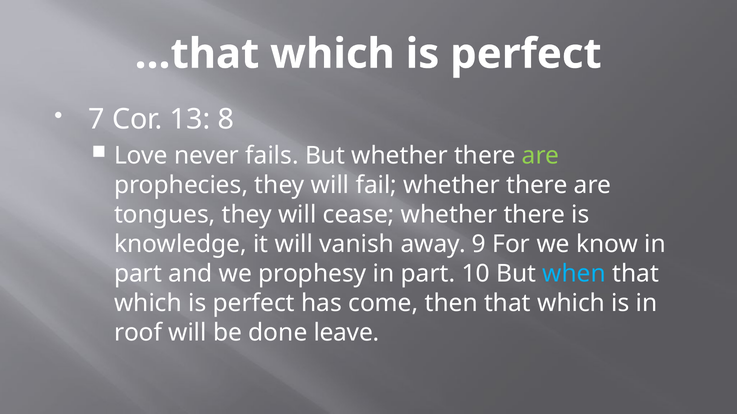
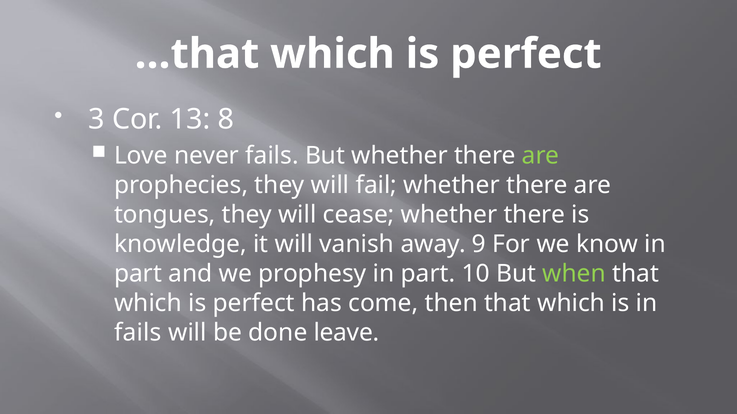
7: 7 -> 3
when colour: light blue -> light green
roof at (138, 333): roof -> fails
